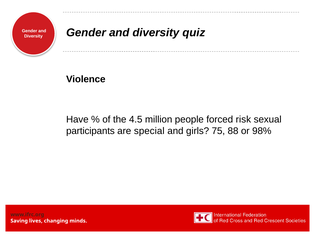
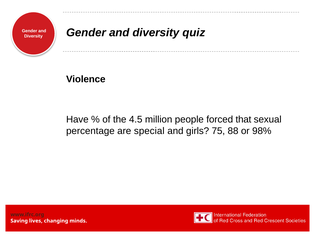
risk: risk -> that
participants: participants -> percentage
